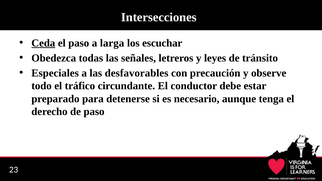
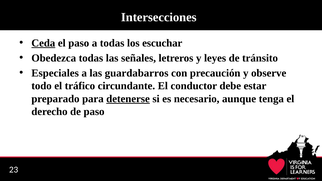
a larga: larga -> todas
desfavorables: desfavorables -> guardabarros
detenerse underline: none -> present
